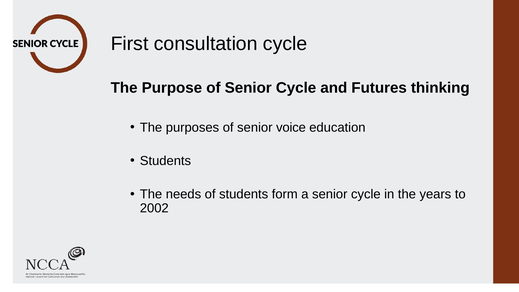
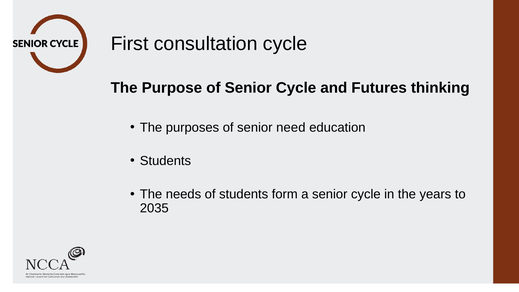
voice: voice -> need
2002: 2002 -> 2035
